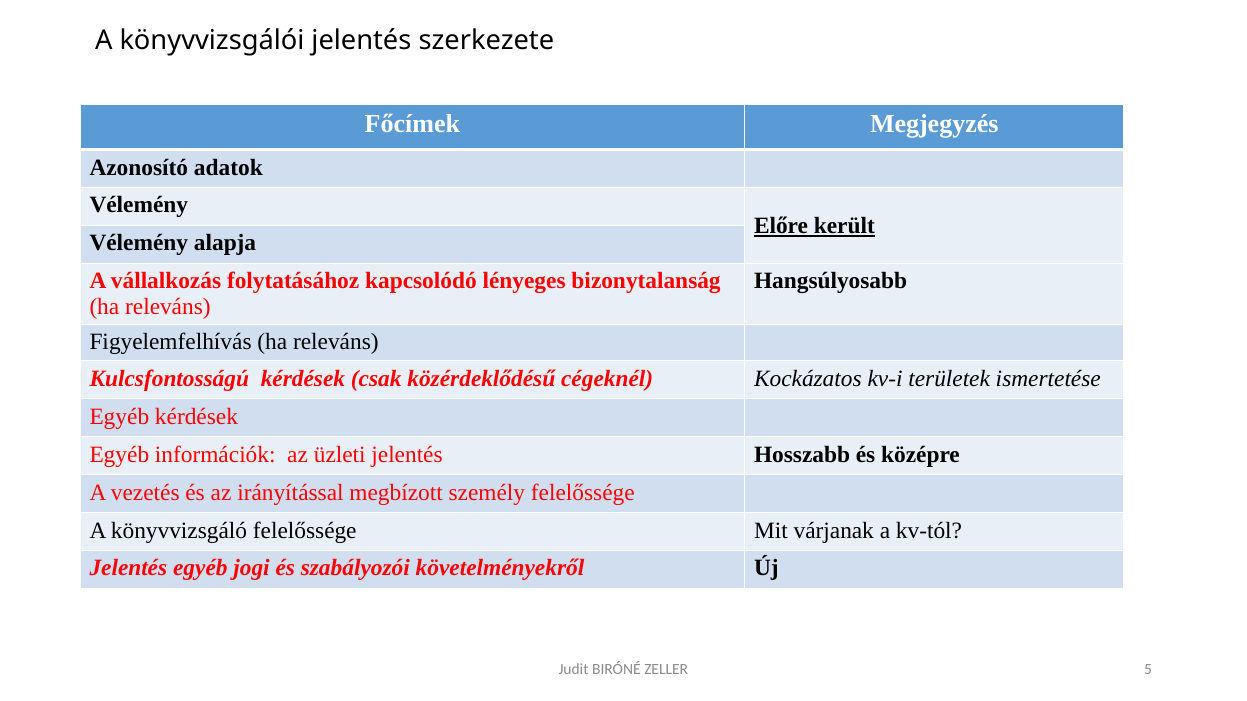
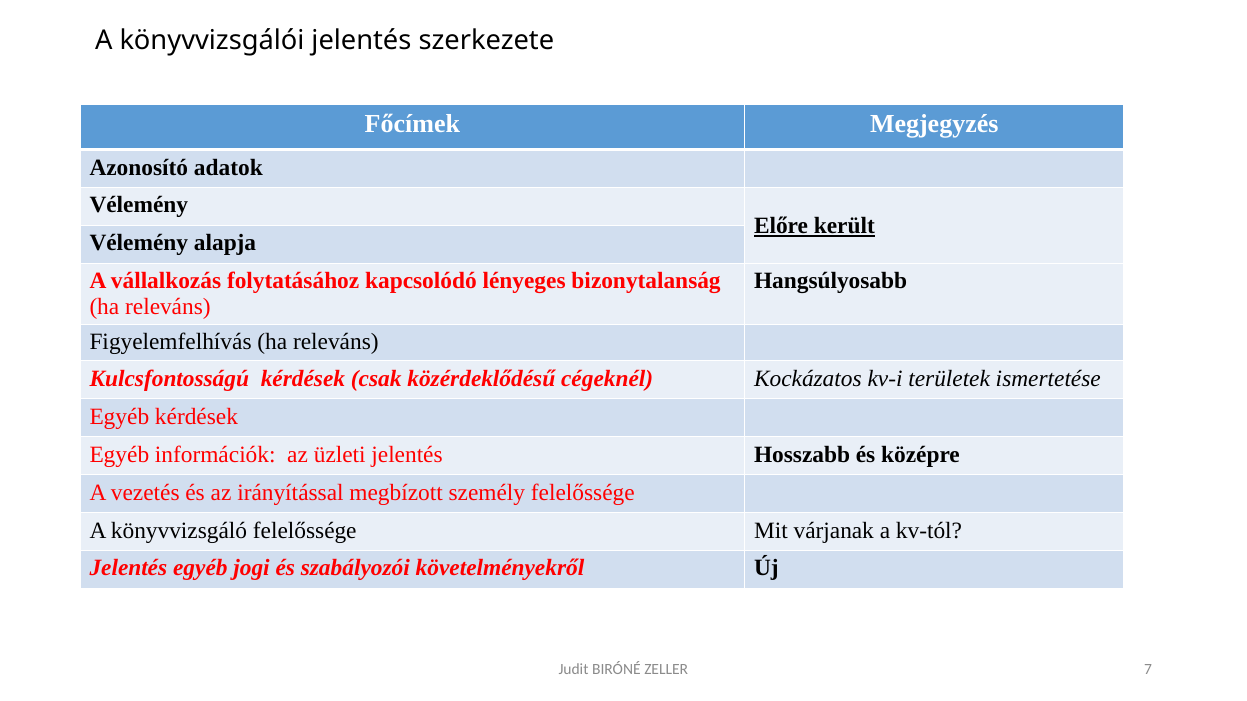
5: 5 -> 7
